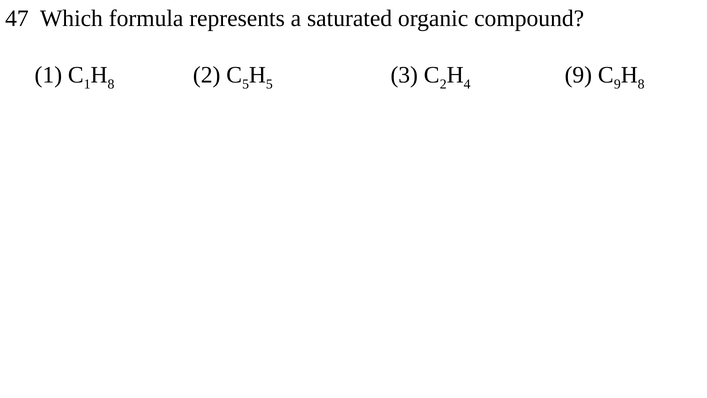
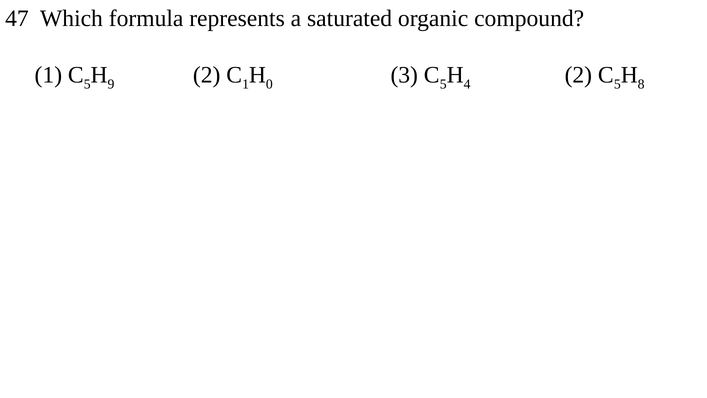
1 at (87, 84): 1 -> 5
8 at (111, 84): 8 -> 9
5 at (246, 84): 5 -> 1
5 at (269, 84): 5 -> 0
2 at (443, 84): 2 -> 5
4 9: 9 -> 2
9 at (617, 84): 9 -> 5
